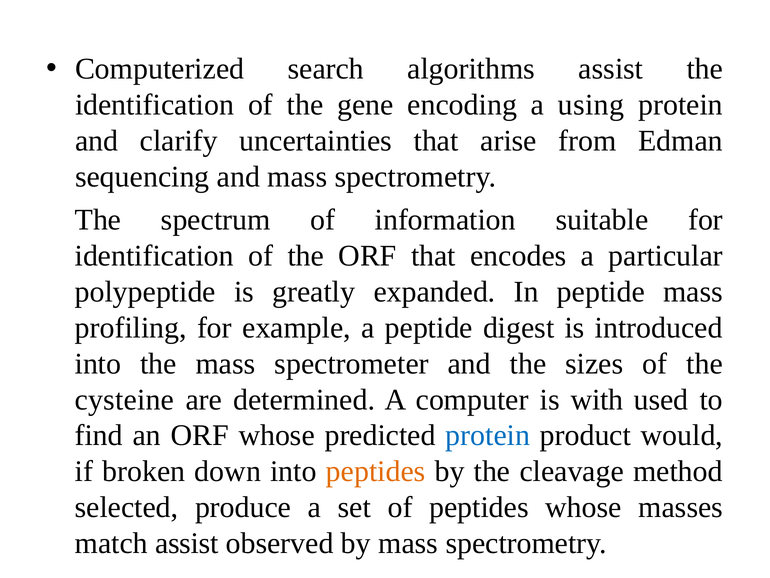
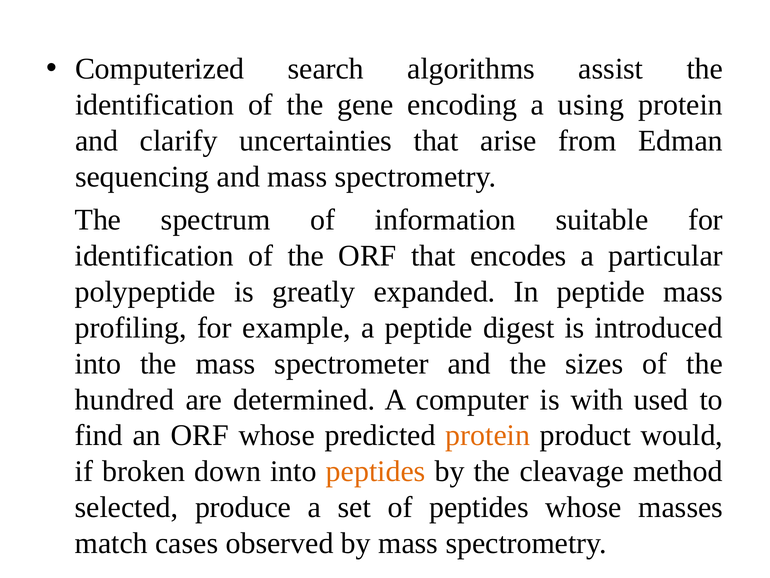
cysteine: cysteine -> hundred
protein at (488, 435) colour: blue -> orange
match assist: assist -> cases
